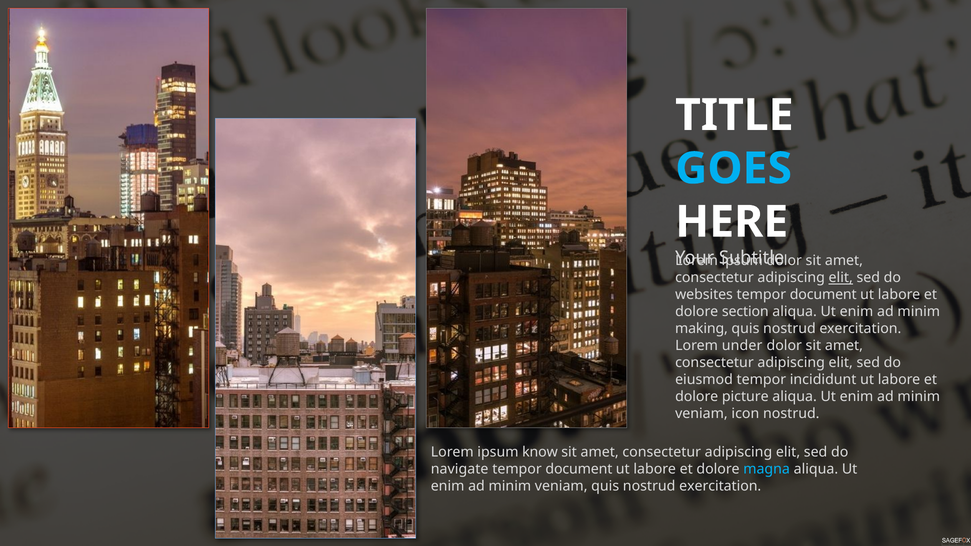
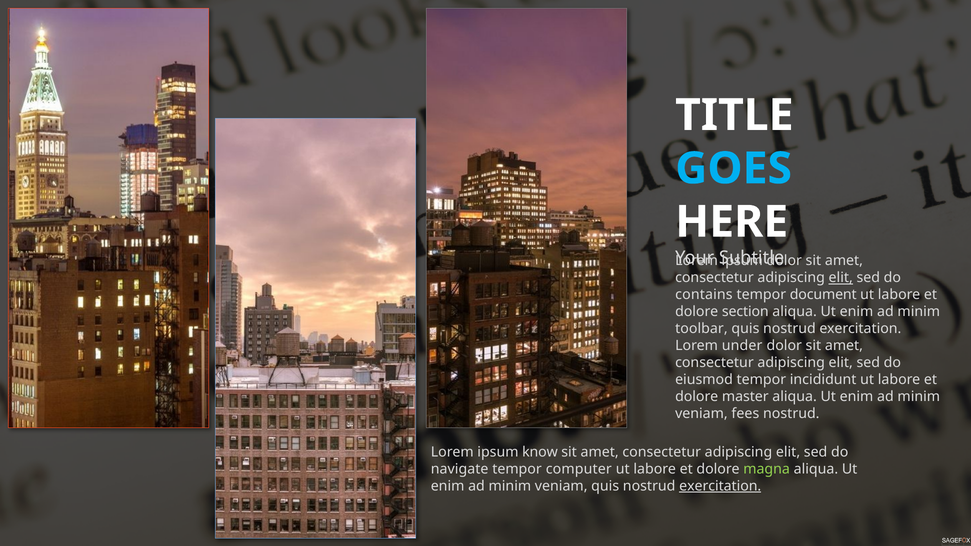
websites: websites -> contains
making: making -> toolbar
picture: picture -> master
icon: icon -> fees
document at (579, 469): document -> computer
magna colour: light blue -> light green
exercitation at (720, 486) underline: none -> present
